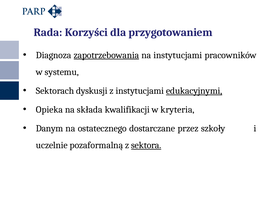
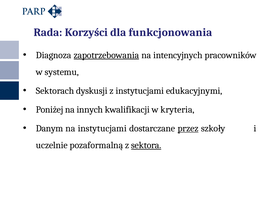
przygotowaniem: przygotowaniem -> funkcjonowania
na instytucjami: instytucjami -> intencyjnych
edukacyjnymi underline: present -> none
Opieka: Opieka -> Poniżej
składa: składa -> innych
na ostatecznego: ostatecznego -> instytucjami
przez underline: none -> present
